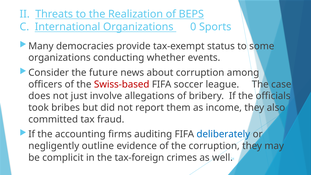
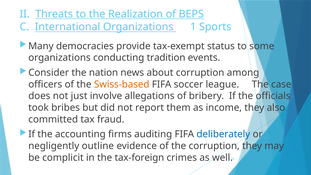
0: 0 -> 1
whether: whether -> tradition
future: future -> nation
Swiss-based colour: red -> orange
